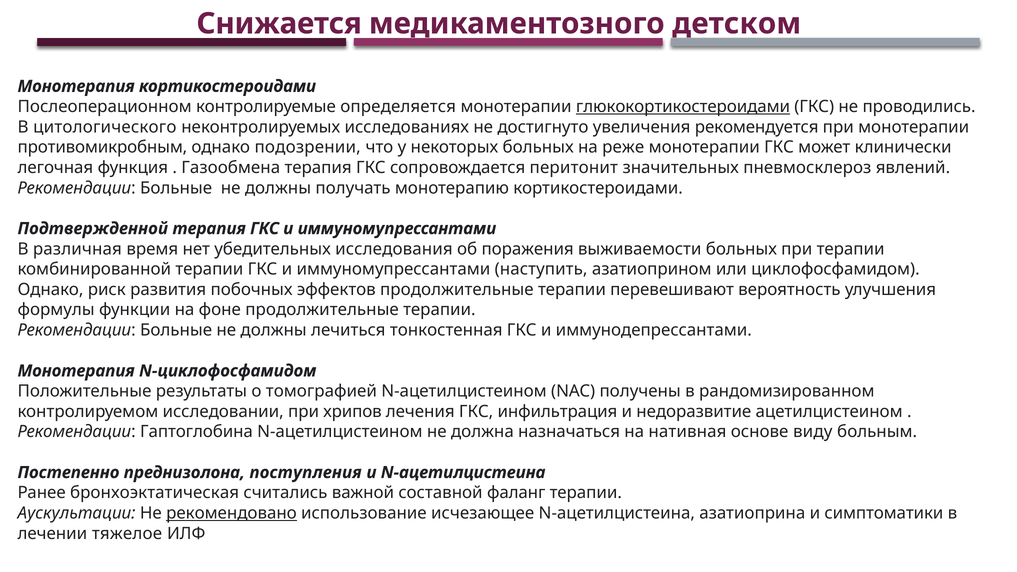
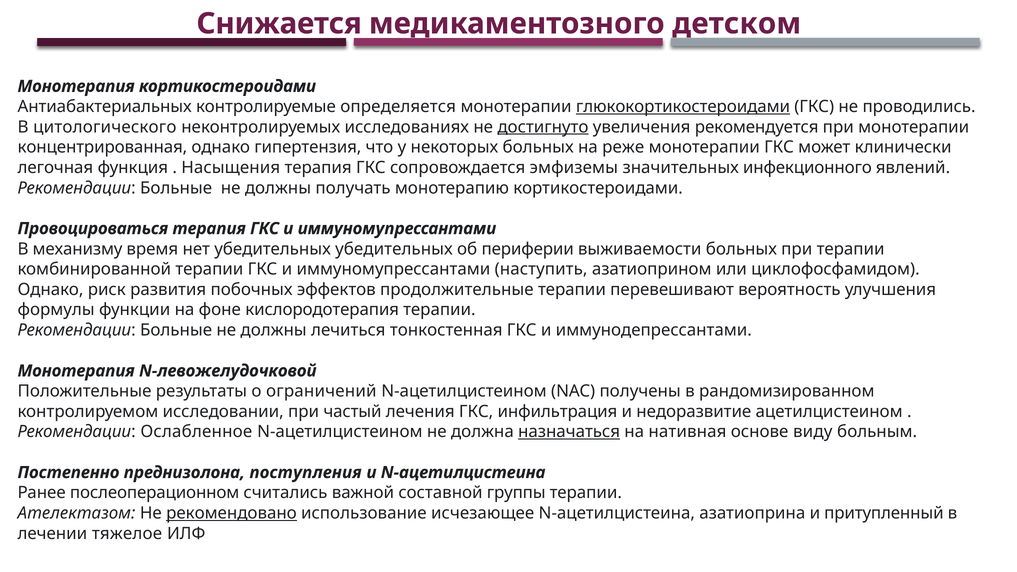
Послеоперационном: Послеоперационном -> Антиабактериальных
достигнуто underline: none -> present
противомикробным: противомикробным -> концентрированная
подозрении: подозрении -> гипертензия
Газообмена: Газообмена -> Насыщения
перитонит: перитонит -> эмфиземы
пневмосклероз: пневмосклероз -> инфекционного
Подтвержденной: Подтвержденной -> Провоцироваться
различная: различная -> механизму
убедительных исследования: исследования -> убедительных
поражения: поражения -> периферии
фоне продолжительные: продолжительные -> кислородотерапия
N-циклофосфамидом: N-циклофосфамидом -> N-левожелудочковой
томографией: томографией -> ограничений
хрипов: хрипов -> частый
Гаптоглобина: Гаптоглобина -> Ослабленное
назначаться underline: none -> present
бронхоэктатическая: бронхоэктатическая -> послеоперационном
фаланг: фаланг -> группы
Аускультации: Аускультации -> Ателектазом
симптоматики: симптоматики -> притупленный
